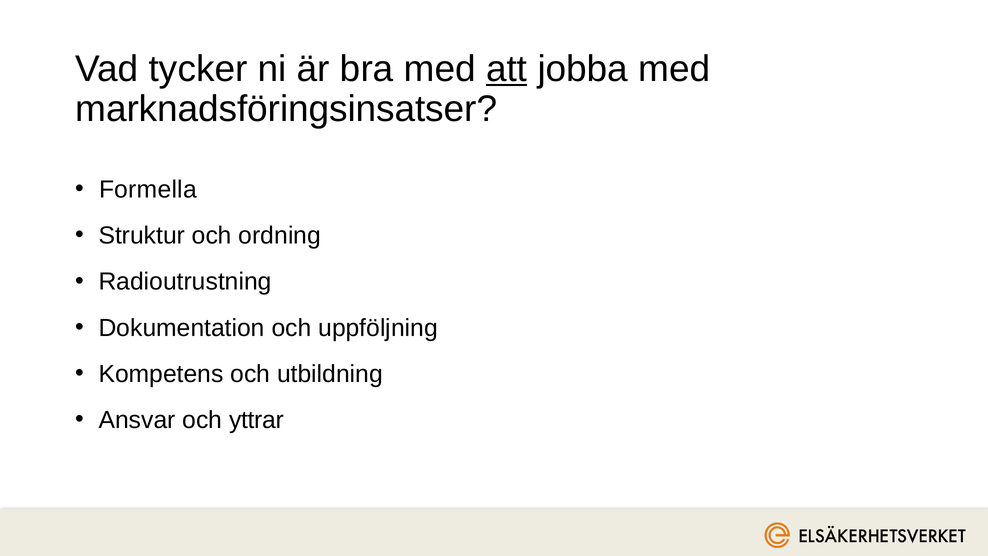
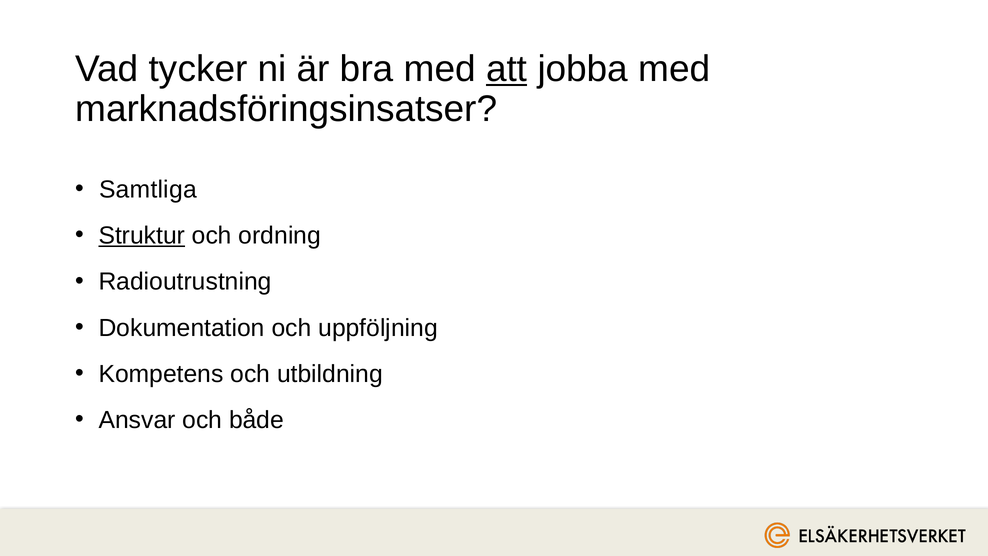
Formella: Formella -> Samtliga
Struktur underline: none -> present
yttrar: yttrar -> både
